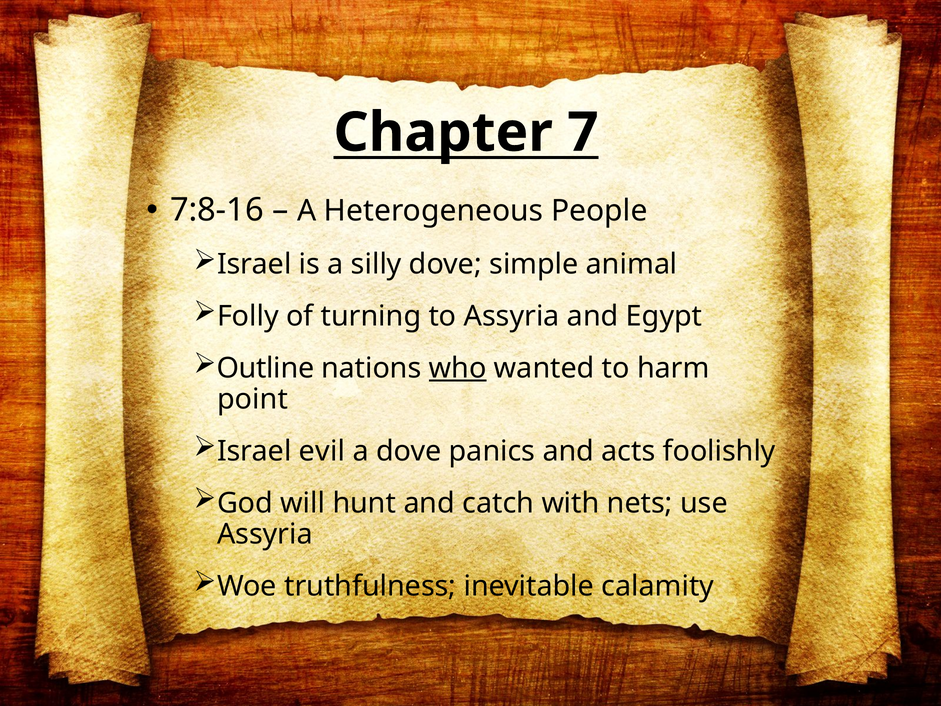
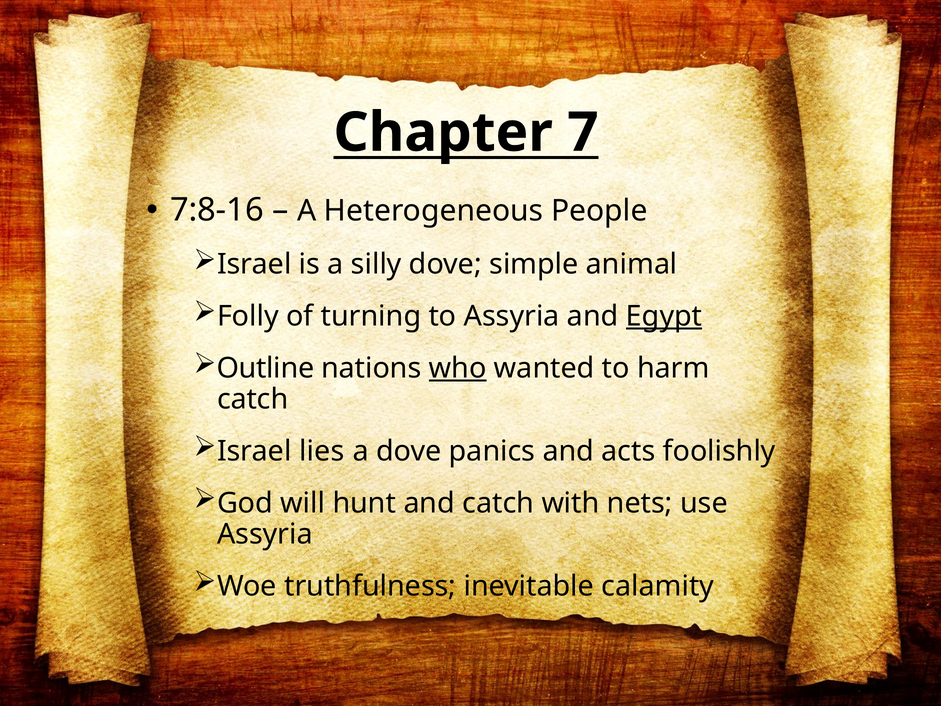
Egypt underline: none -> present
point at (253, 399): point -> catch
evil: evil -> lies
